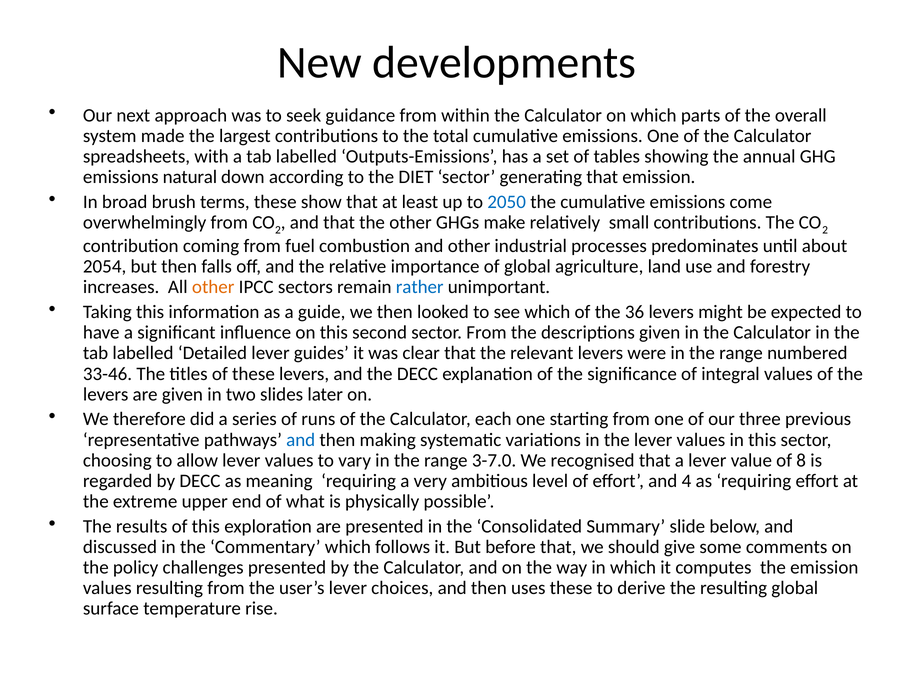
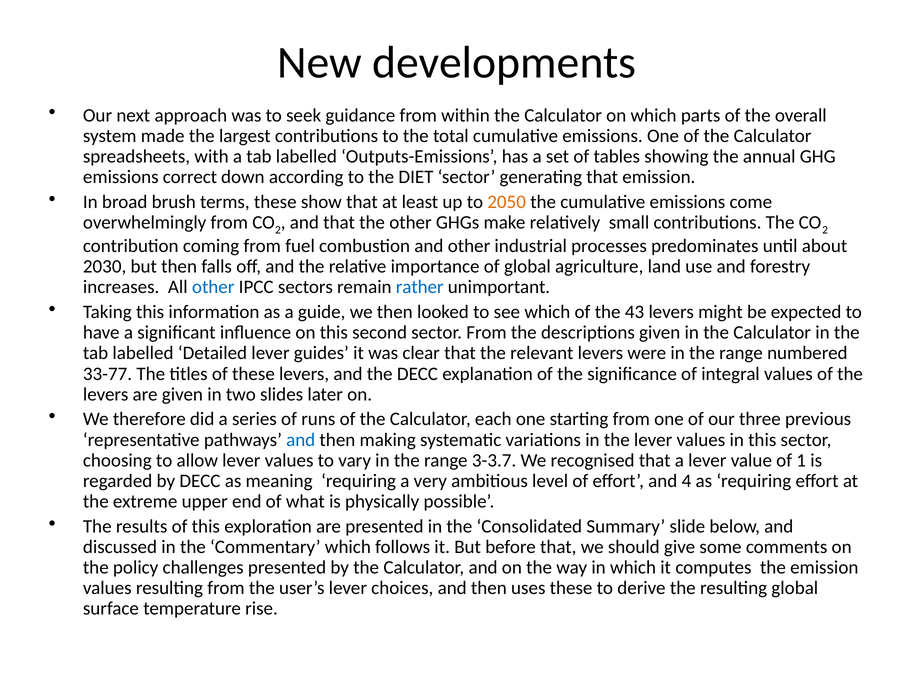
natural: natural -> correct
2050 colour: blue -> orange
2054: 2054 -> 2030
other at (213, 287) colour: orange -> blue
36: 36 -> 43
33-46: 33-46 -> 33-77
3-7.0: 3-7.0 -> 3-3.7
8: 8 -> 1
